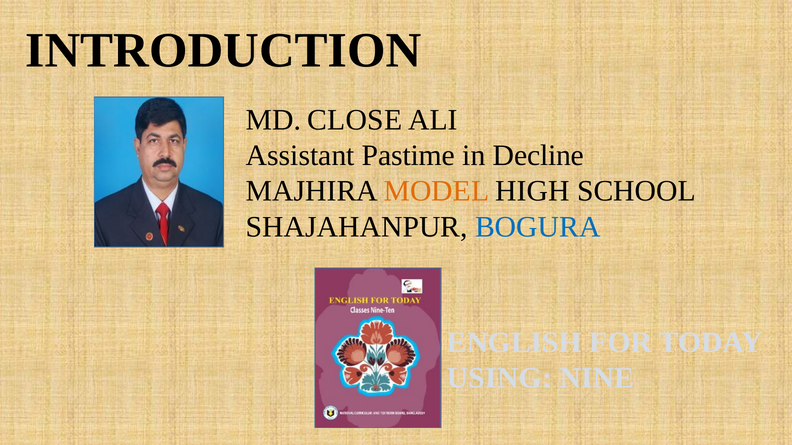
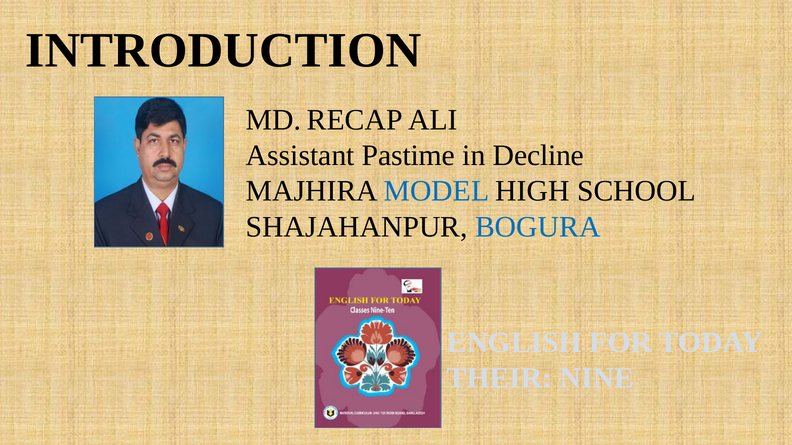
CLOSE: CLOSE -> RECAP
MODEL colour: orange -> blue
USING: USING -> THEIR
